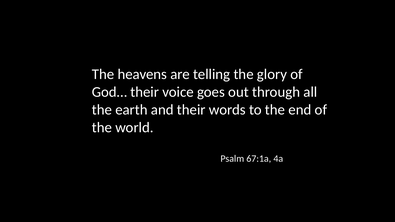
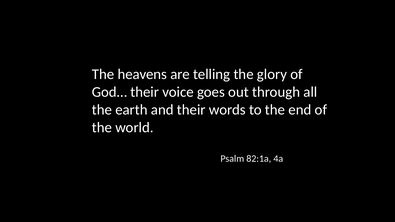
67:1a: 67:1a -> 82:1a
